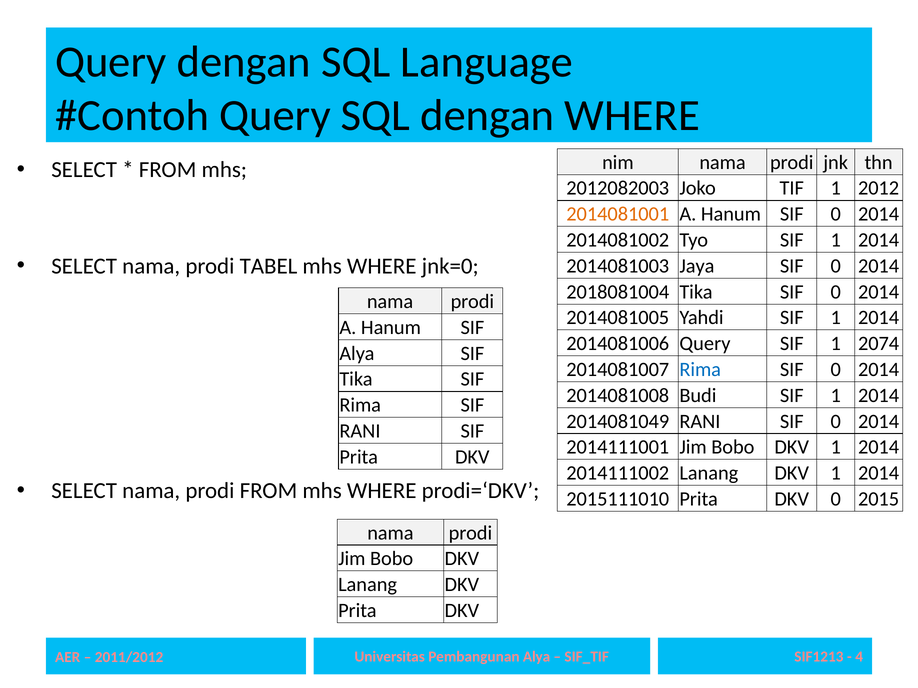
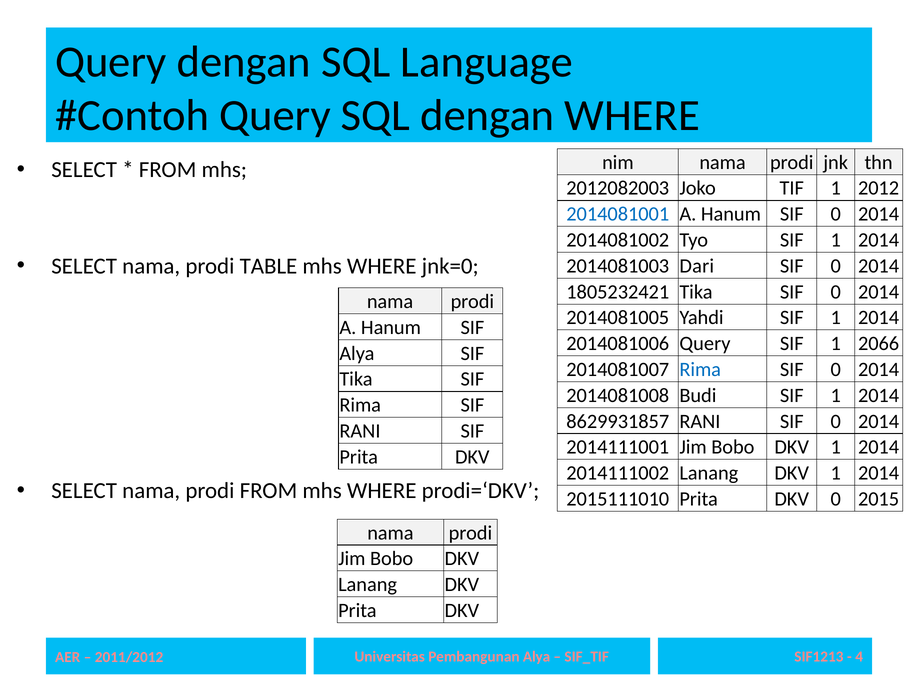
2014081001 colour: orange -> blue
TABEL: TABEL -> TABLE
Jaya: Jaya -> Dari
2018081004: 2018081004 -> 1805232421
2074: 2074 -> 2066
2014081049: 2014081049 -> 8629931857
